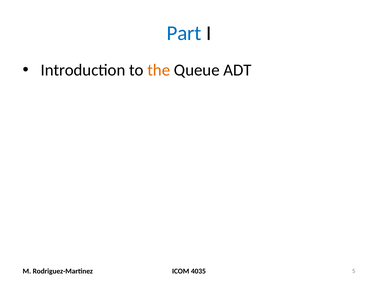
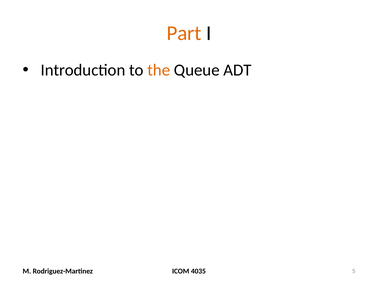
Part colour: blue -> orange
